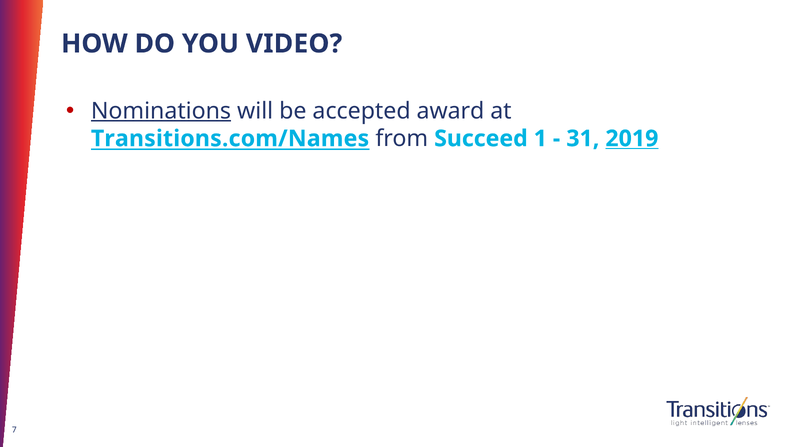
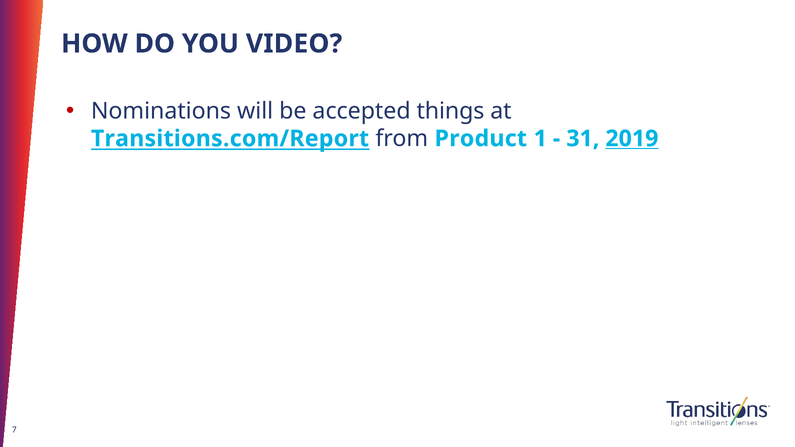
Nominations underline: present -> none
award: award -> things
Transitions.com/Names: Transitions.com/Names -> Transitions.com/Report
Succeed: Succeed -> Product
